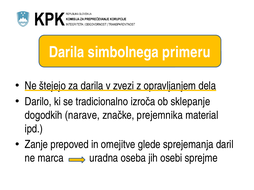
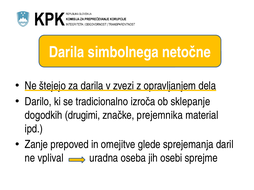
primeru: primeru -> netočne
narave: narave -> drugimi
marca: marca -> vplival
